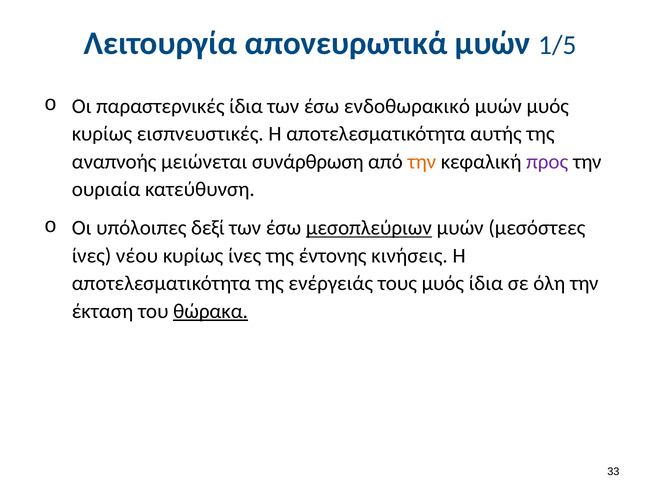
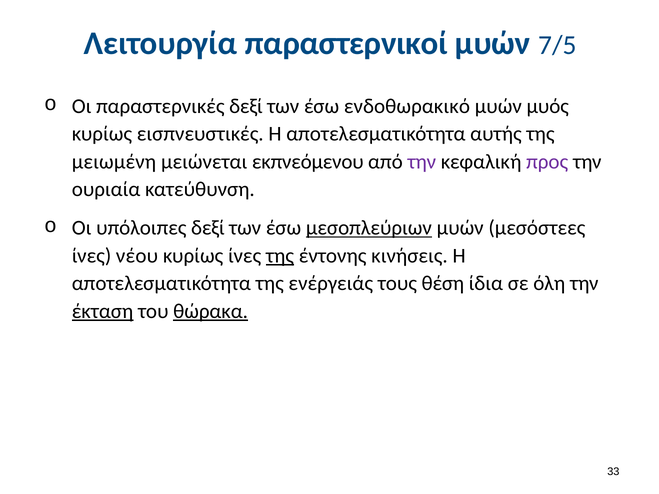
απονευρωτικά: απονευρωτικά -> παραστερνικοί
1/5: 1/5 -> 7/5
παραστερνικές ίδια: ίδια -> δεξί
αναπνοής: αναπνοής -> μειωμένη
συνάρθρωση: συνάρθρωση -> εκπνεόμενου
την at (422, 162) colour: orange -> purple
της at (280, 256) underline: none -> present
τους μυός: μυός -> θέση
έκταση underline: none -> present
